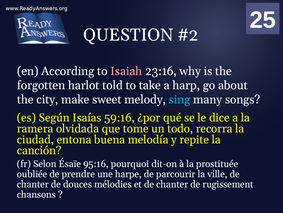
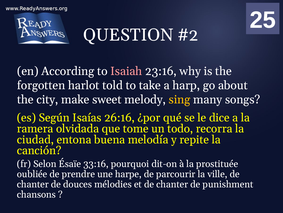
sing colour: light blue -> yellow
59:16: 59:16 -> 26:16
95:16: 95:16 -> 33:16
rugissement: rugissement -> punishment
